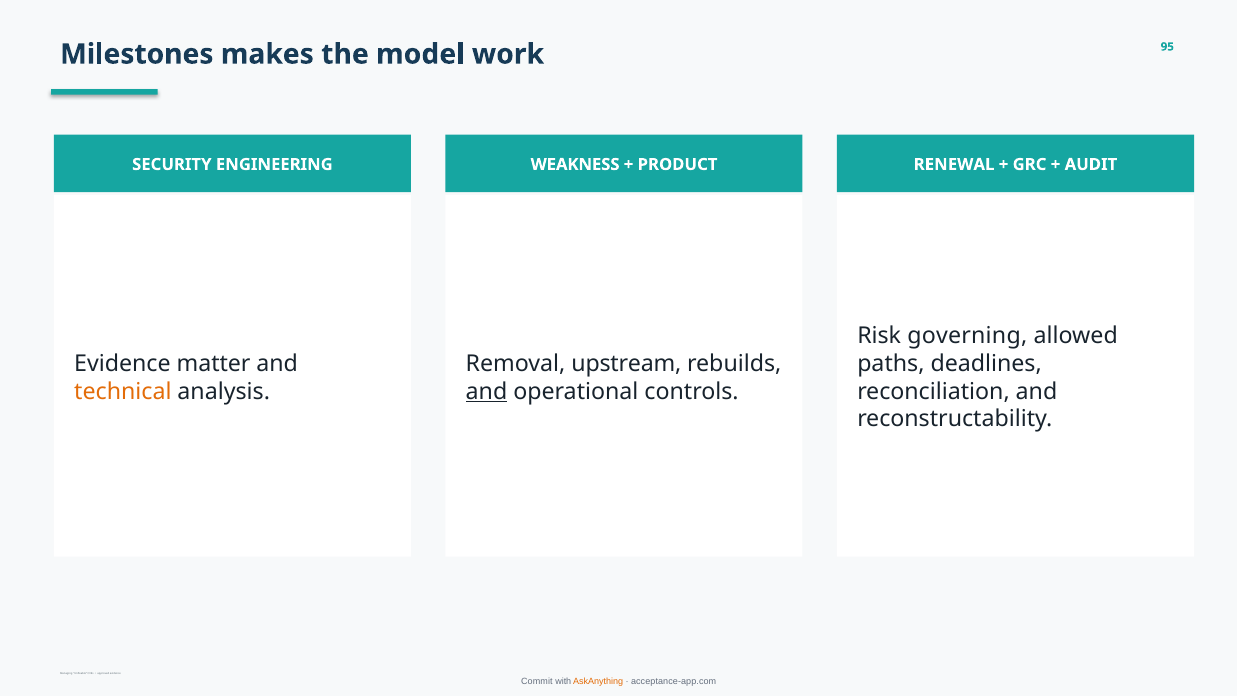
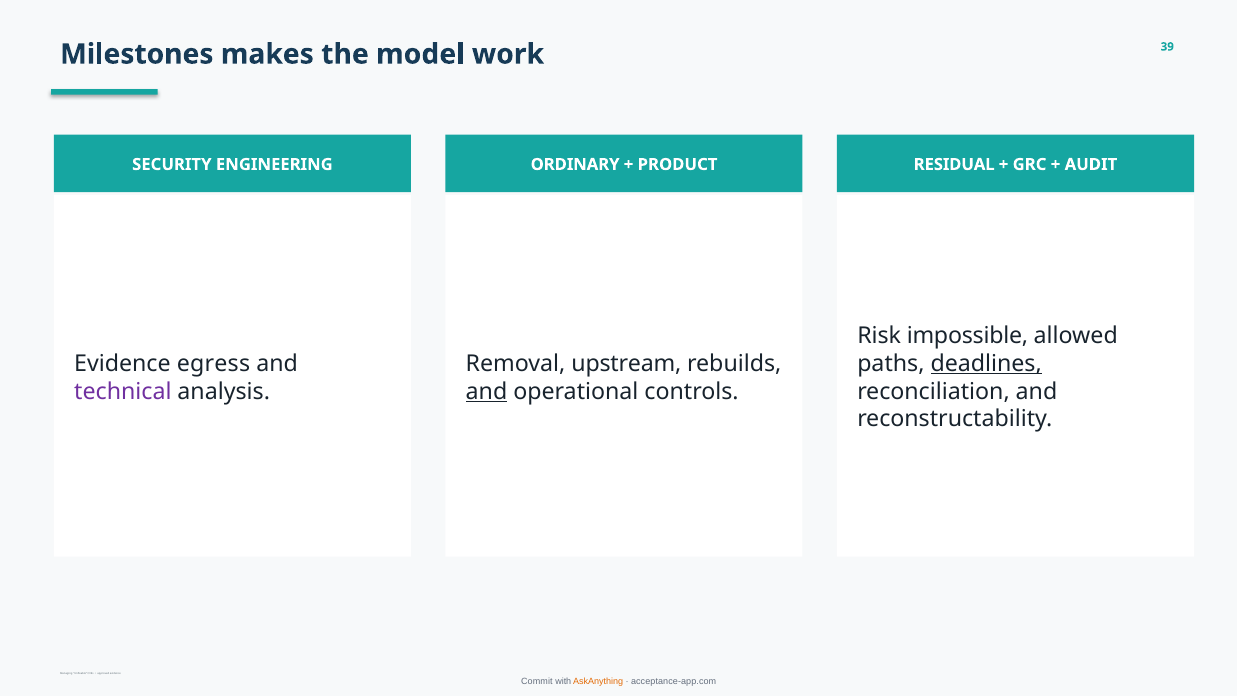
95: 95 -> 39
WEAKNESS: WEAKNESS -> ORDINARY
RENEWAL: RENEWAL -> RESIDUAL
governing: governing -> impossible
matter: matter -> egress
deadlines underline: none -> present
technical colour: orange -> purple
